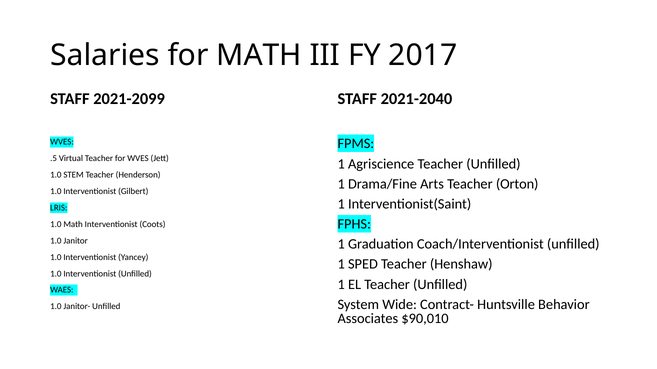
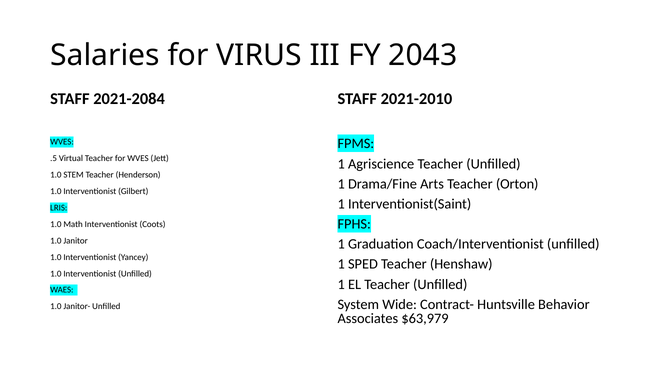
for MATH: MATH -> VIRUS
2017: 2017 -> 2043
2021-2099: 2021-2099 -> 2021-2084
2021-2040: 2021-2040 -> 2021-2010
$90,010: $90,010 -> $63,979
